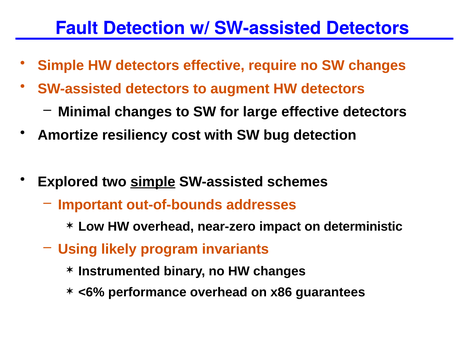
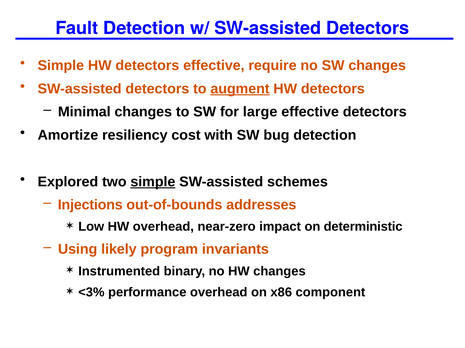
augment underline: none -> present
Important: Important -> Injections
<6%: <6% -> <3%
guarantees: guarantees -> component
